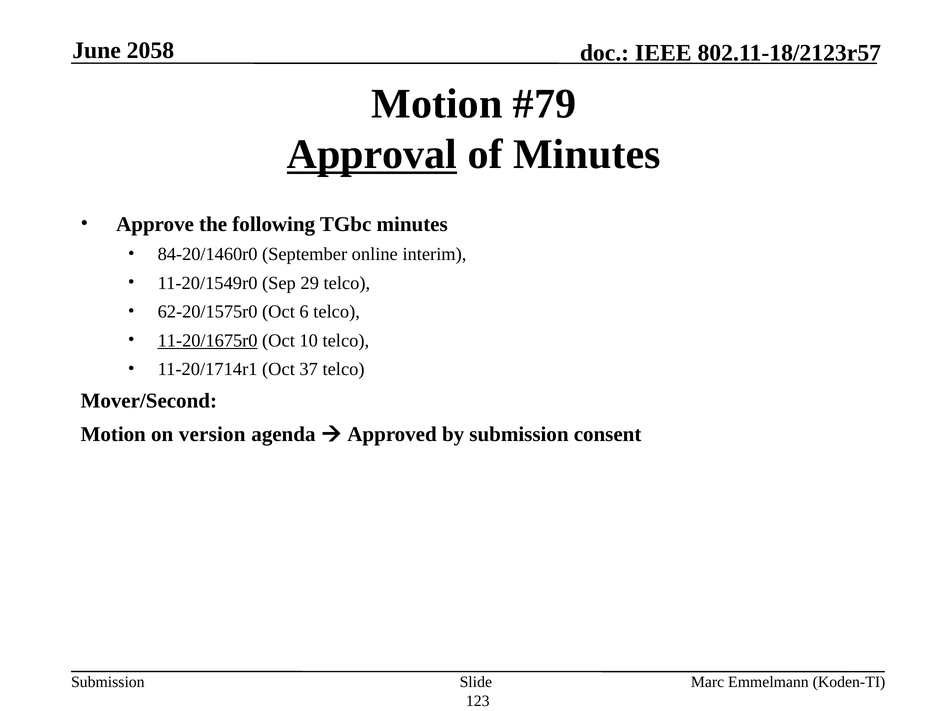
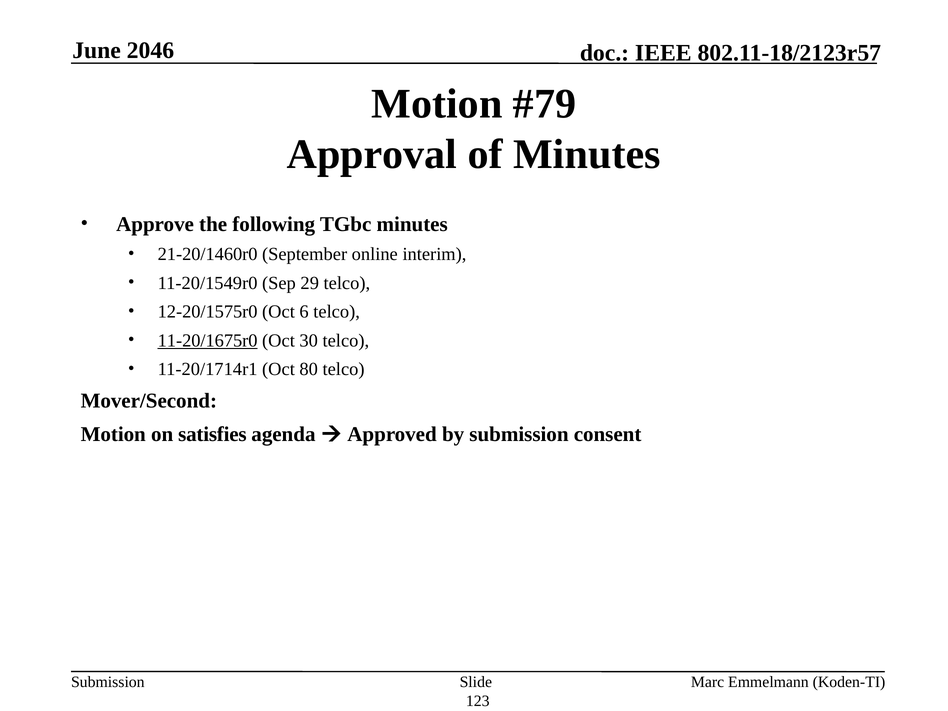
2058: 2058 -> 2046
Approval underline: present -> none
84-20/1460r0: 84-20/1460r0 -> 21-20/1460r0
62-20/1575r0: 62-20/1575r0 -> 12-20/1575r0
10: 10 -> 30
37: 37 -> 80
version: version -> satisfies
